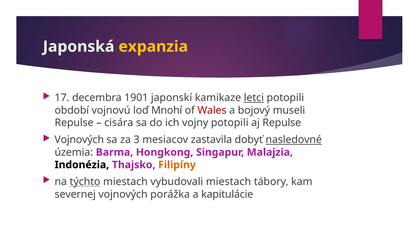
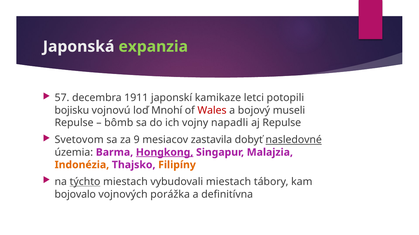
expanzia colour: yellow -> light green
17: 17 -> 57
1901: 1901 -> 1911
letci underline: present -> none
období: období -> bojisku
cisára: cisára -> bômb
vojny potopili: potopili -> napadli
Vojnových at (79, 140): Vojnových -> Svetovom
3: 3 -> 9
Hongkong underline: none -> present
Indonézia colour: black -> orange
severnej: severnej -> bojovalo
kapitulácie: kapitulácie -> definitívna
